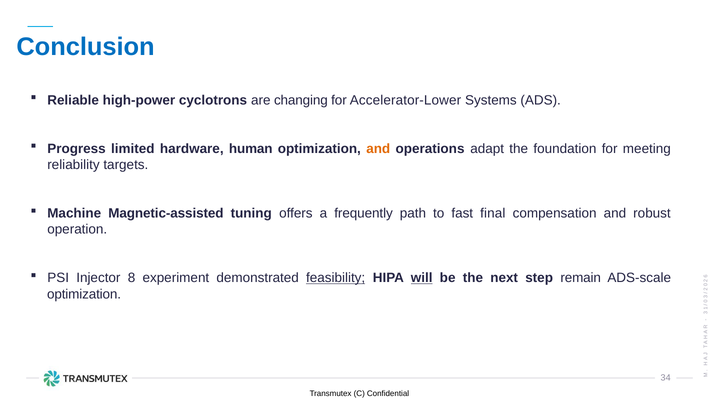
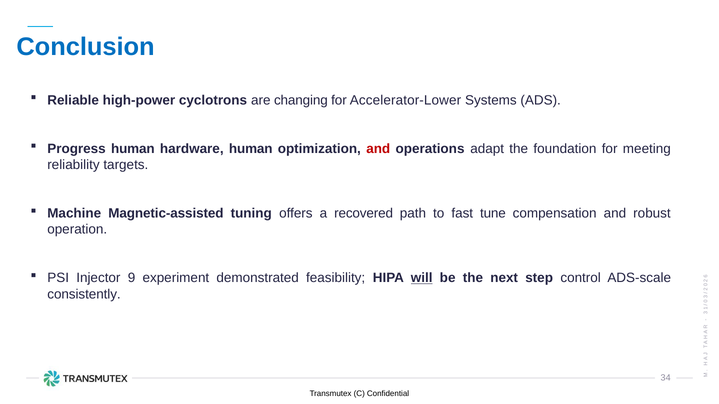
Progress limited: limited -> human
and at (378, 149) colour: orange -> red
frequently: frequently -> recovered
final: final -> tune
8: 8 -> 9
feasibility underline: present -> none
remain: remain -> control
optimization at (84, 294): optimization -> consistently
